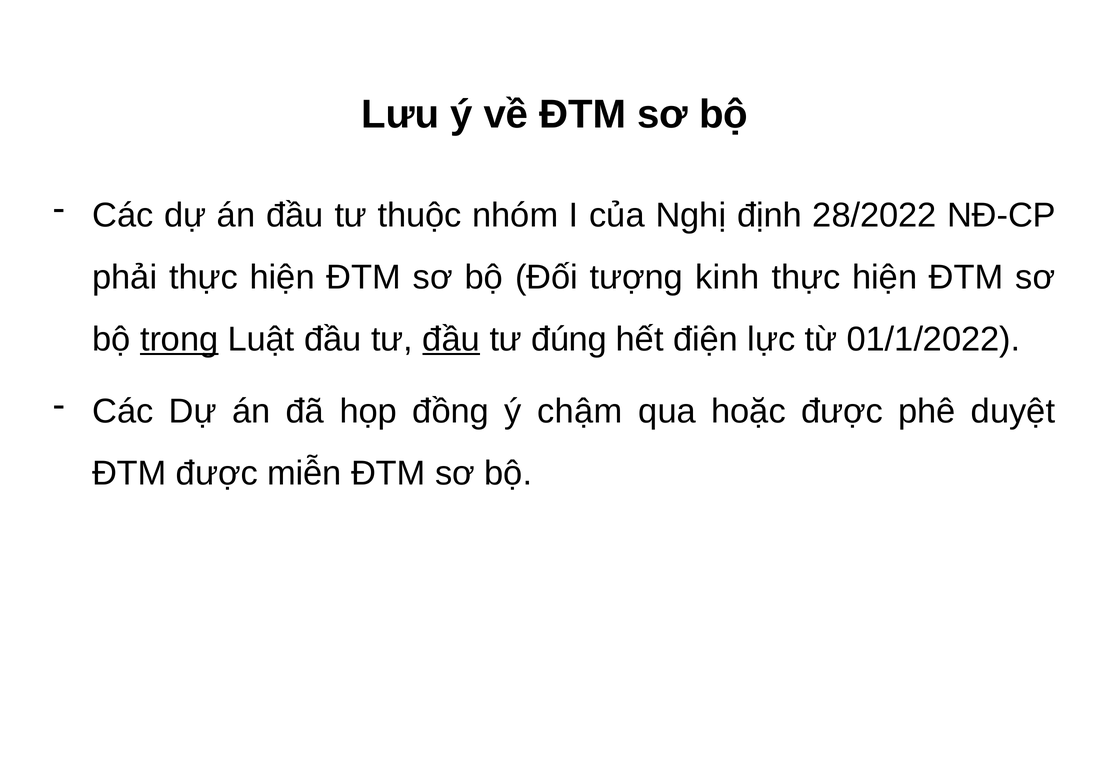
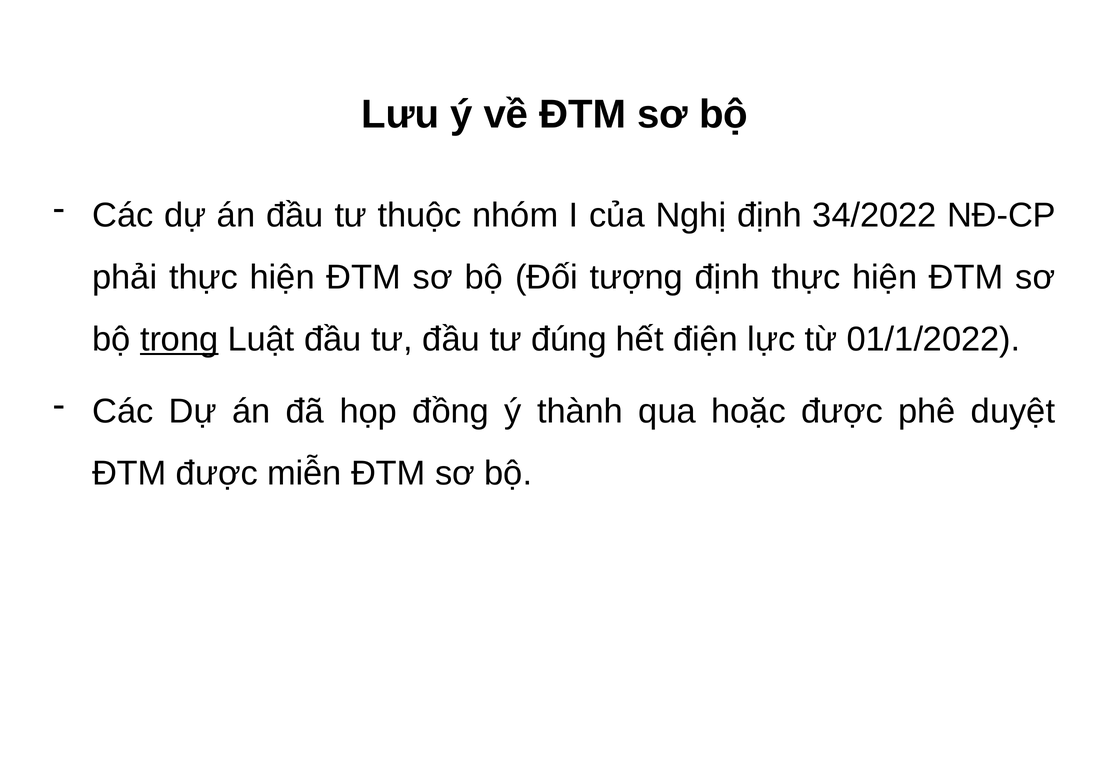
28/2022: 28/2022 -> 34/2022
tượng kinh: kinh -> định
đầu at (451, 339) underline: present -> none
chậm: chậm -> thành
